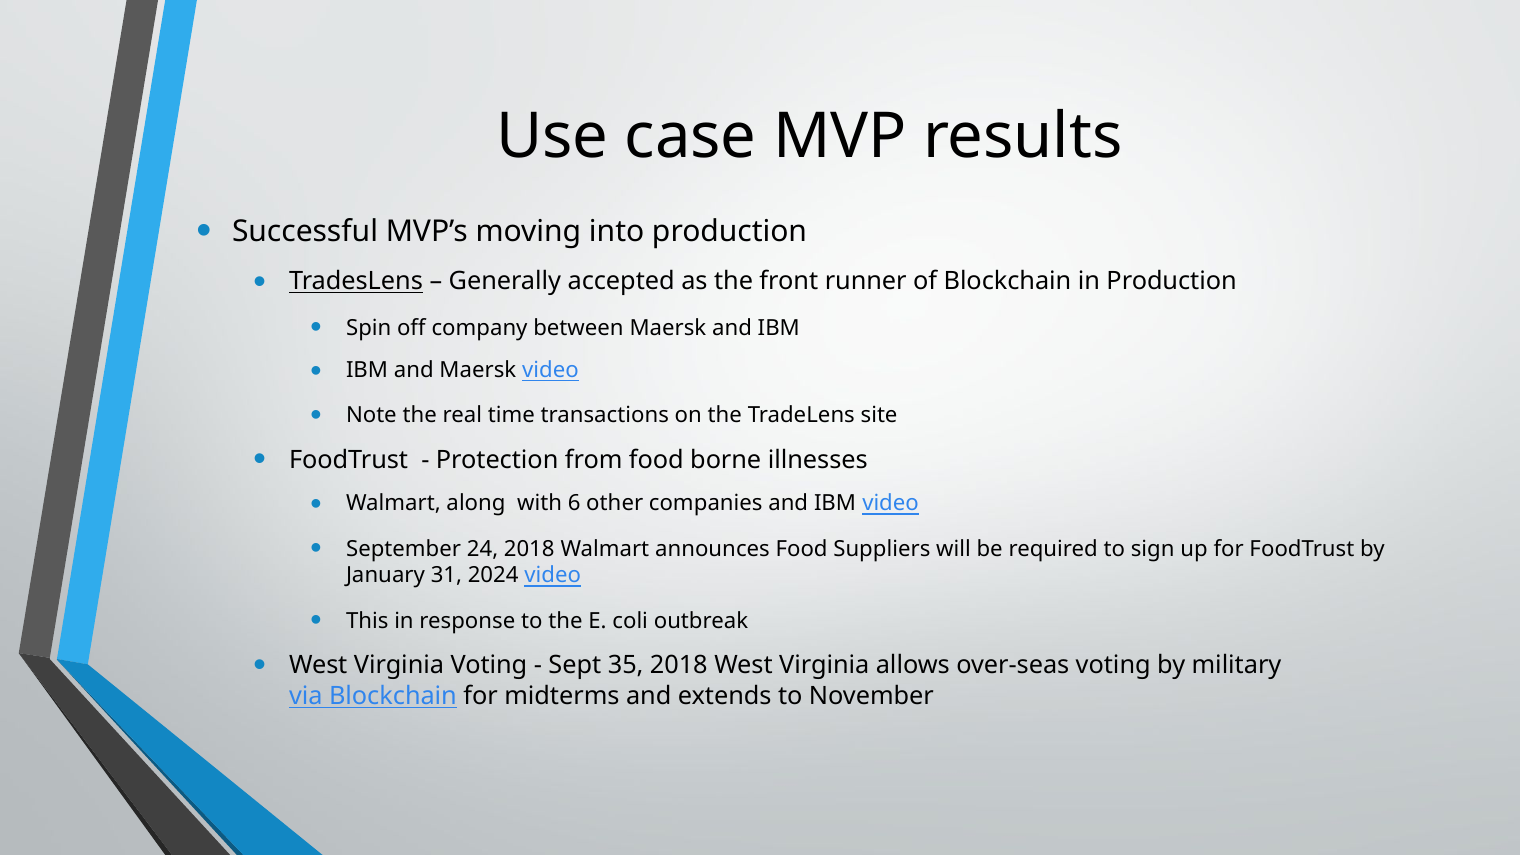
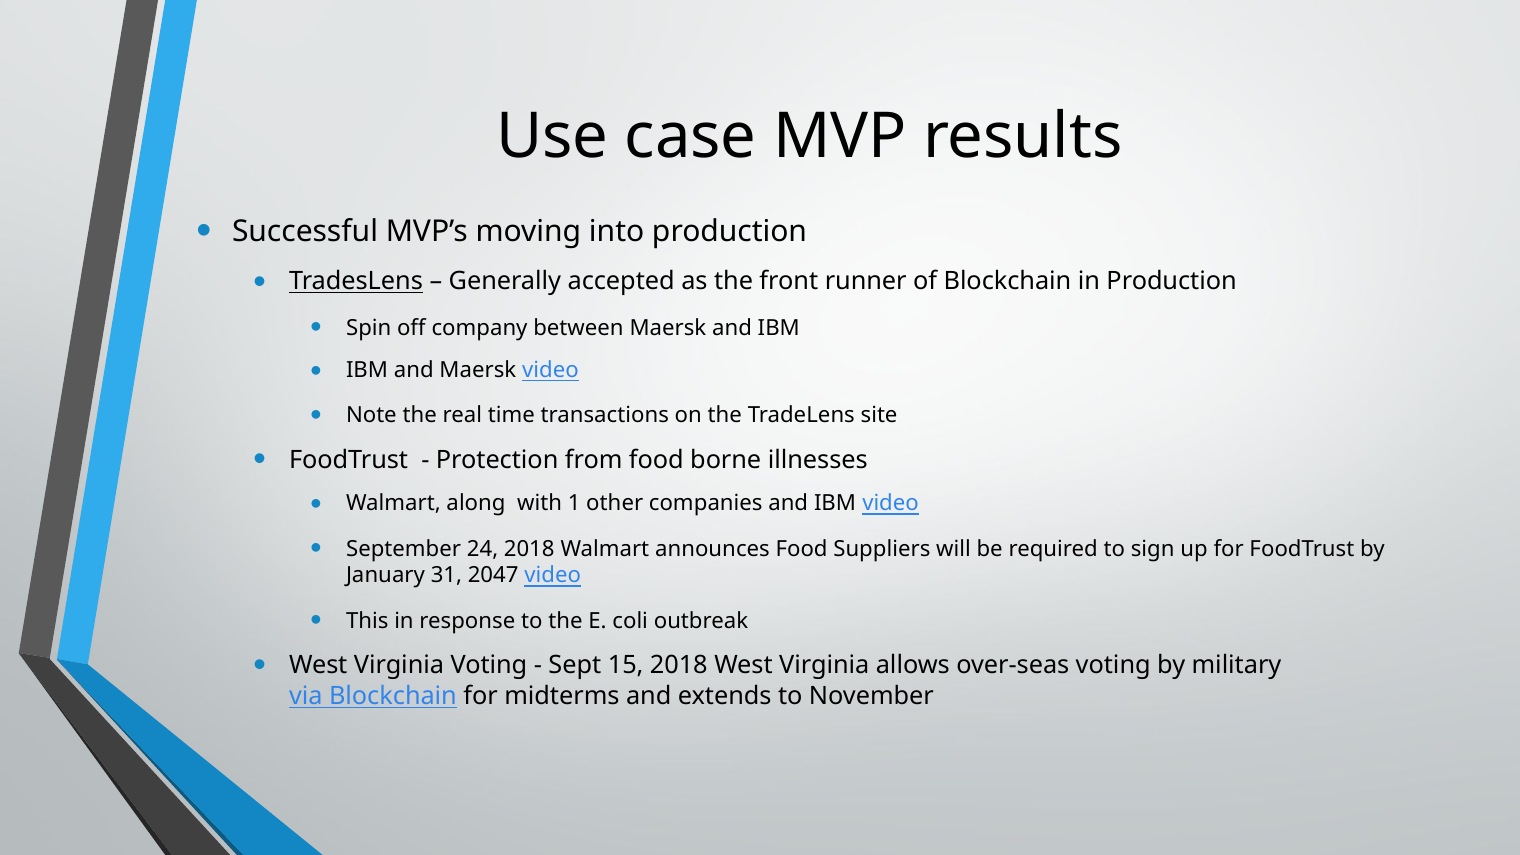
6: 6 -> 1
2024: 2024 -> 2047
35: 35 -> 15
